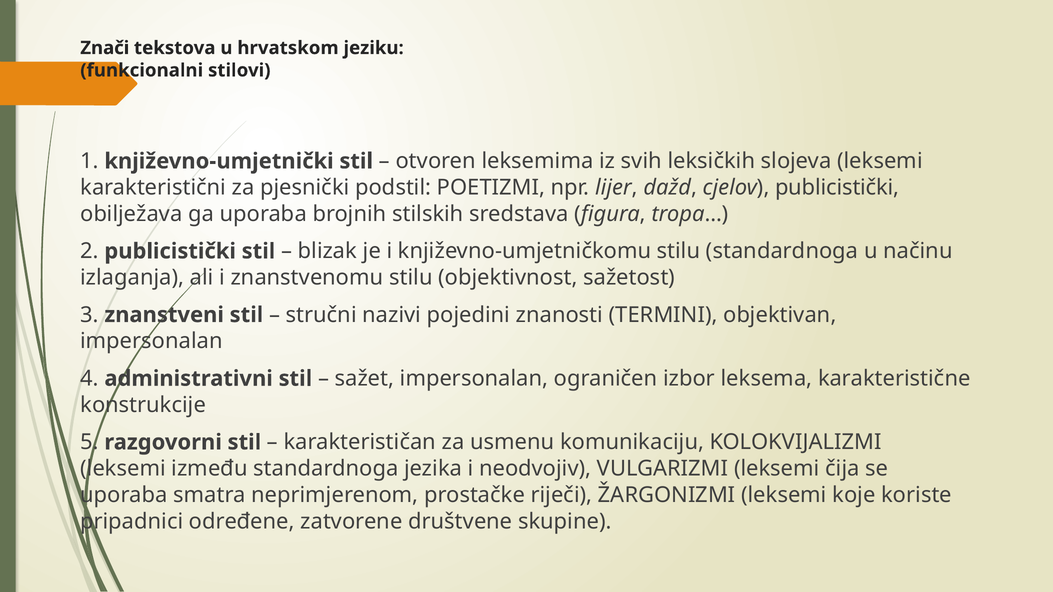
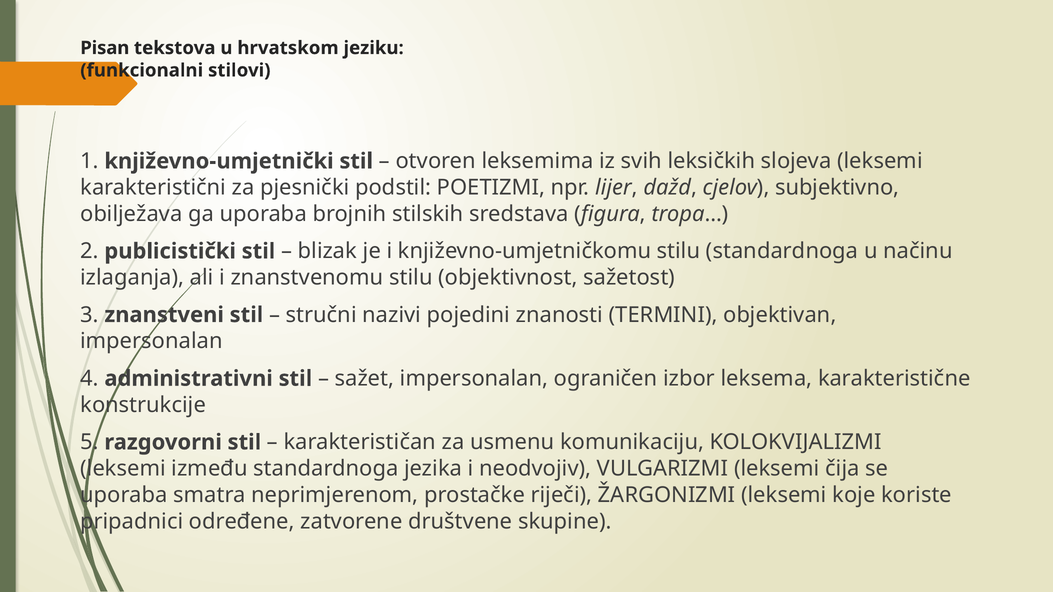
Znači: Znači -> Pisan
cjelov publicistički: publicistički -> subjektivno
